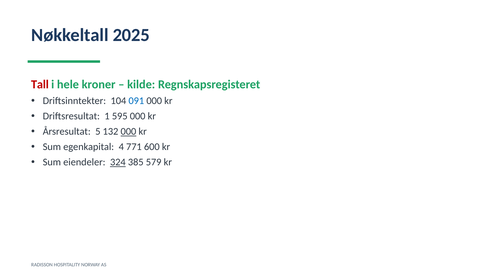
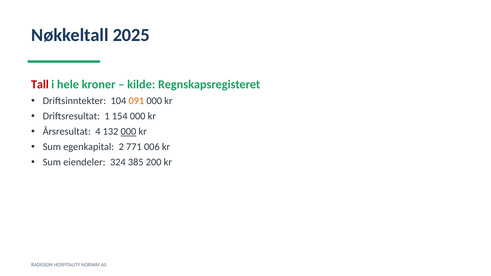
091 colour: blue -> orange
595: 595 -> 154
5: 5 -> 4
4: 4 -> 2
600: 600 -> 006
324 underline: present -> none
579: 579 -> 200
